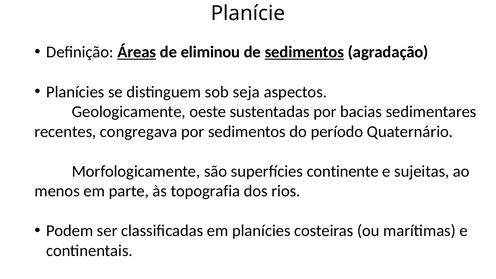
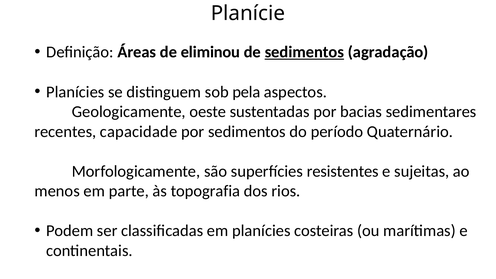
Áreas underline: present -> none
seja: seja -> pela
congregava: congregava -> capacidade
continente: continente -> resistentes
